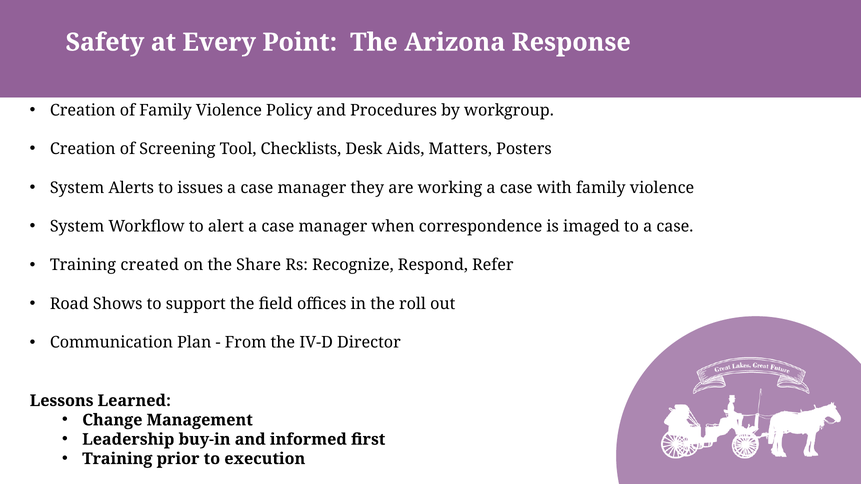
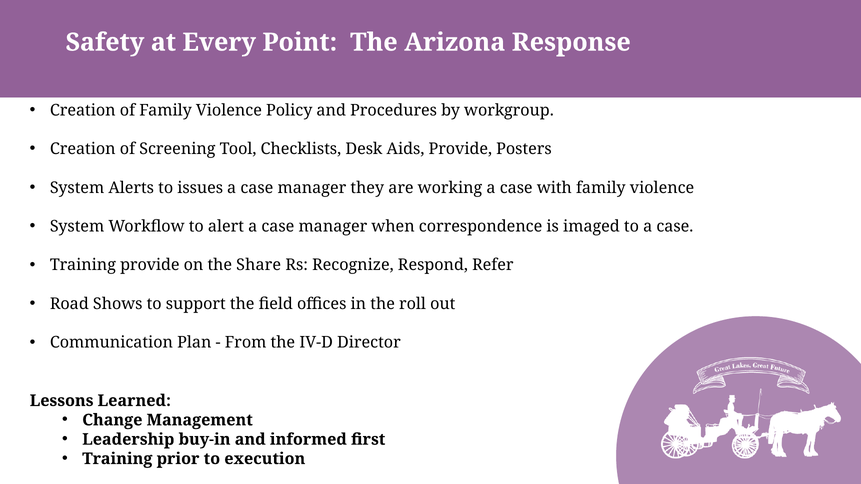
Aids Matters: Matters -> Provide
Training created: created -> provide
